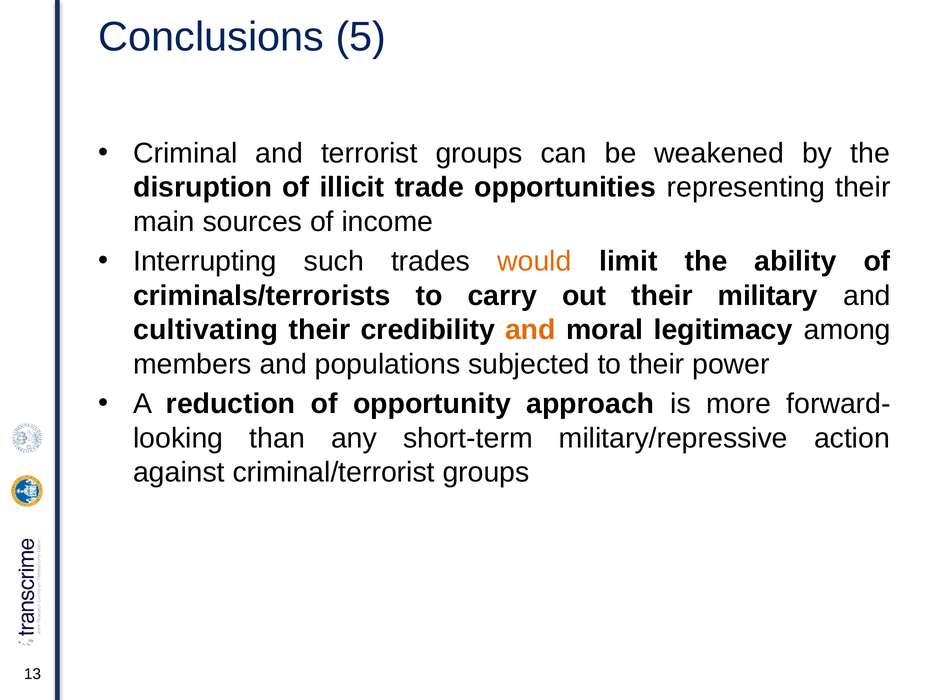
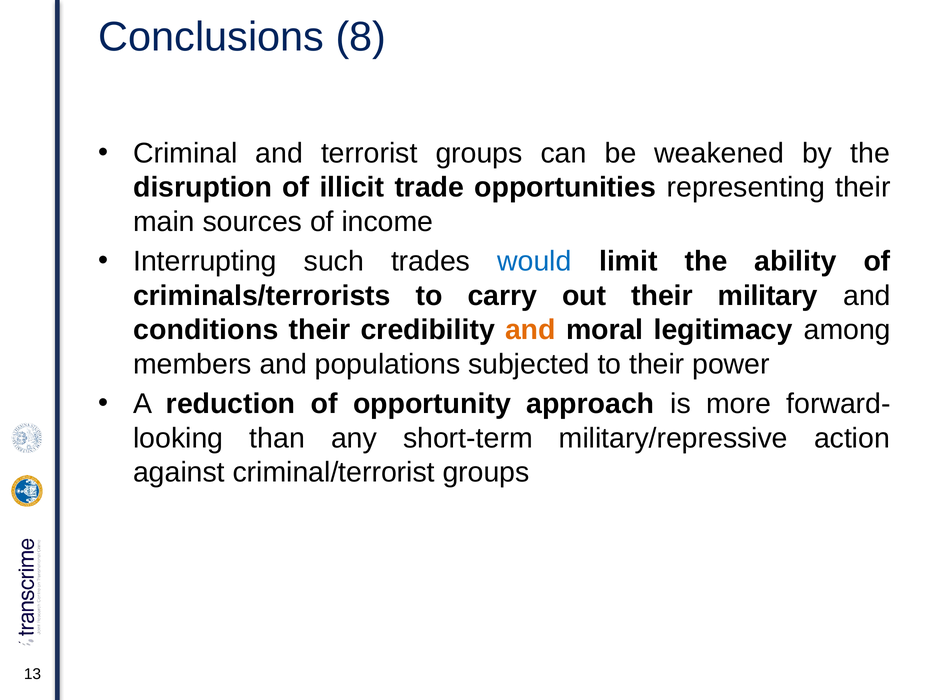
5: 5 -> 8
would colour: orange -> blue
cultivating: cultivating -> conditions
